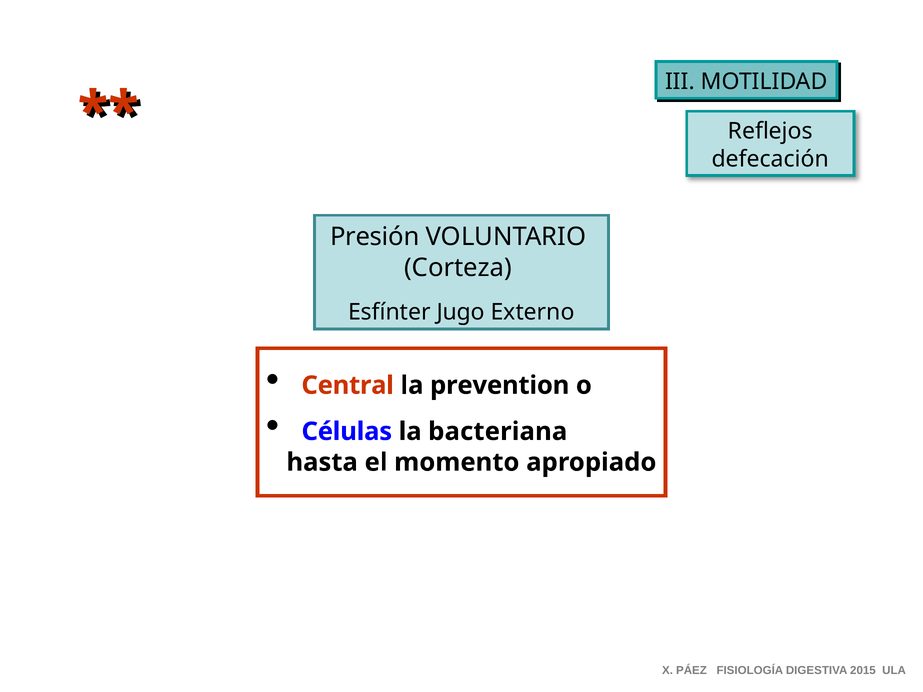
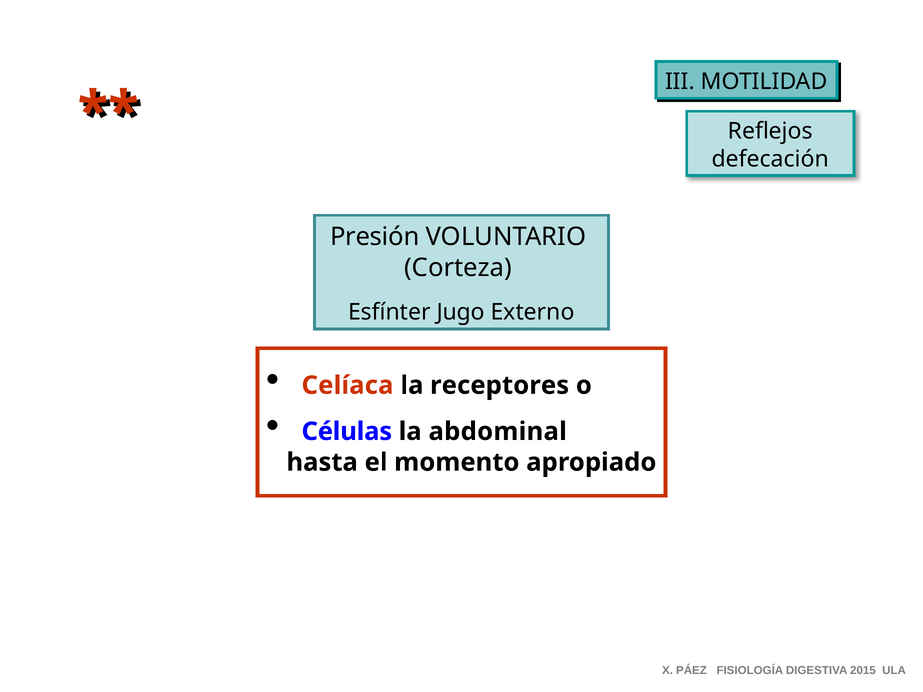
Central: Central -> Celíaca
prevention: prevention -> receptores
bacteriana: bacteriana -> abdominal
